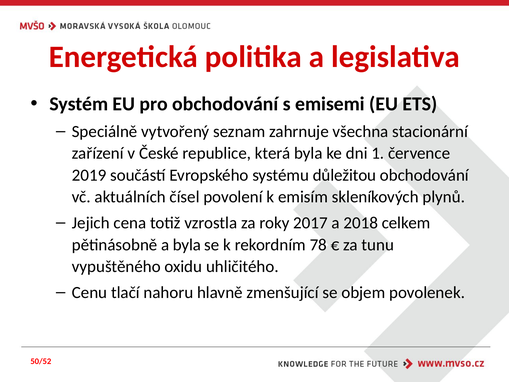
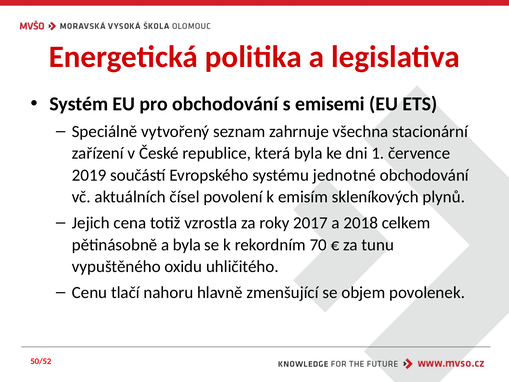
důležitou: důležitou -> jednotné
78: 78 -> 70
